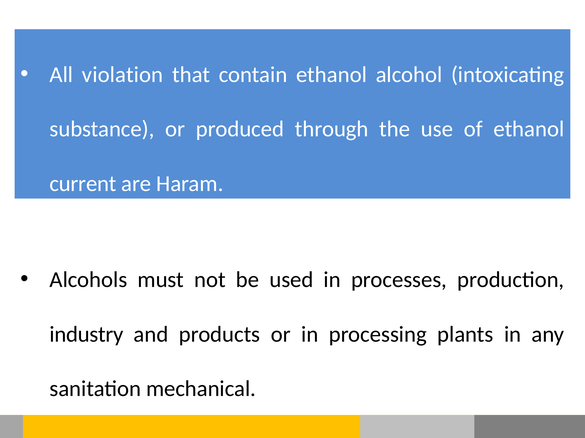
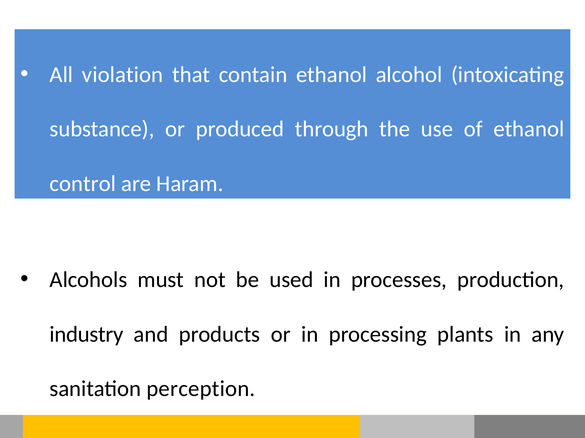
current: current -> control
mechanical: mechanical -> perception
